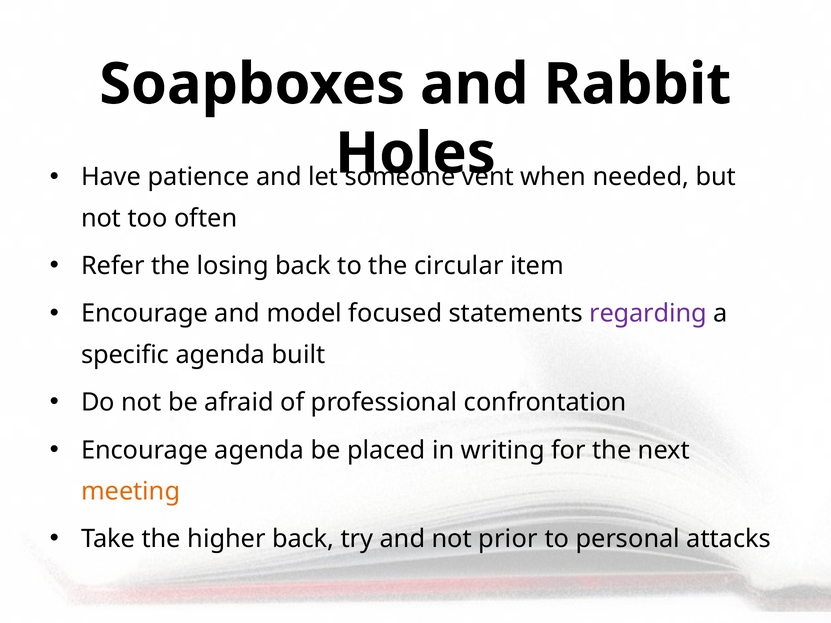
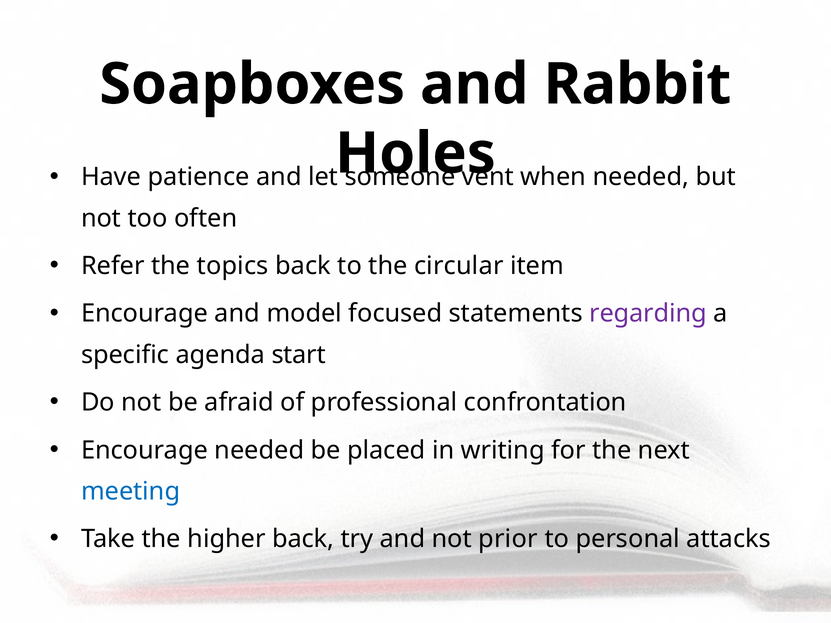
losing: losing -> topics
built: built -> start
Encourage agenda: agenda -> needed
meeting colour: orange -> blue
